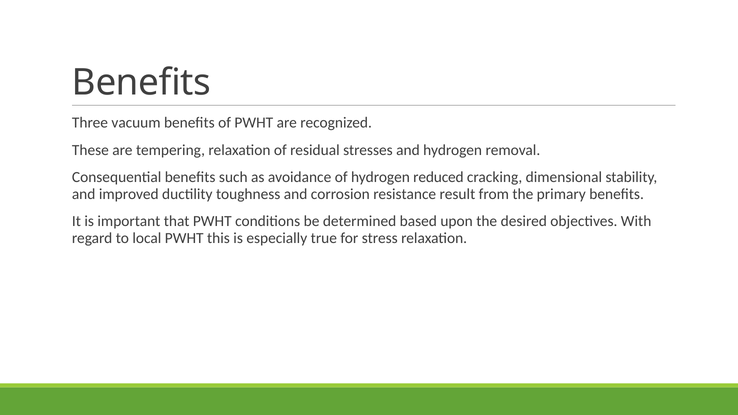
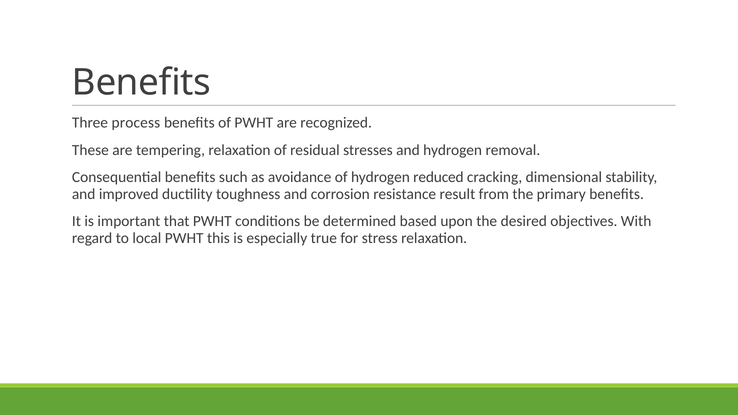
vacuum: vacuum -> process
